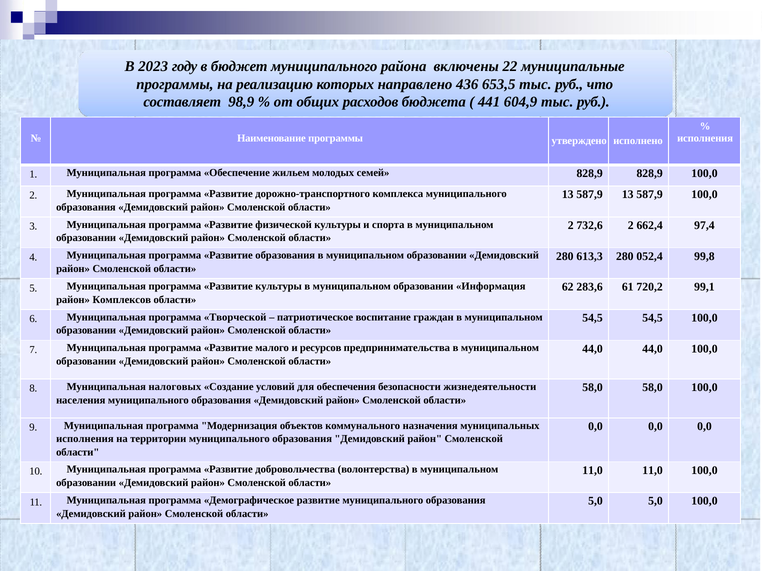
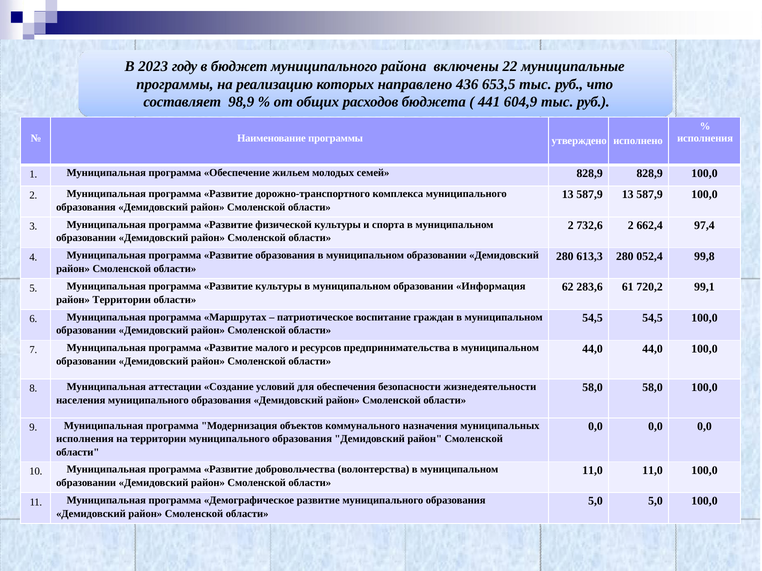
район Комплексов: Комплексов -> Территории
Творческой: Творческой -> Маршрутах
налоговых: налоговых -> аттестации
